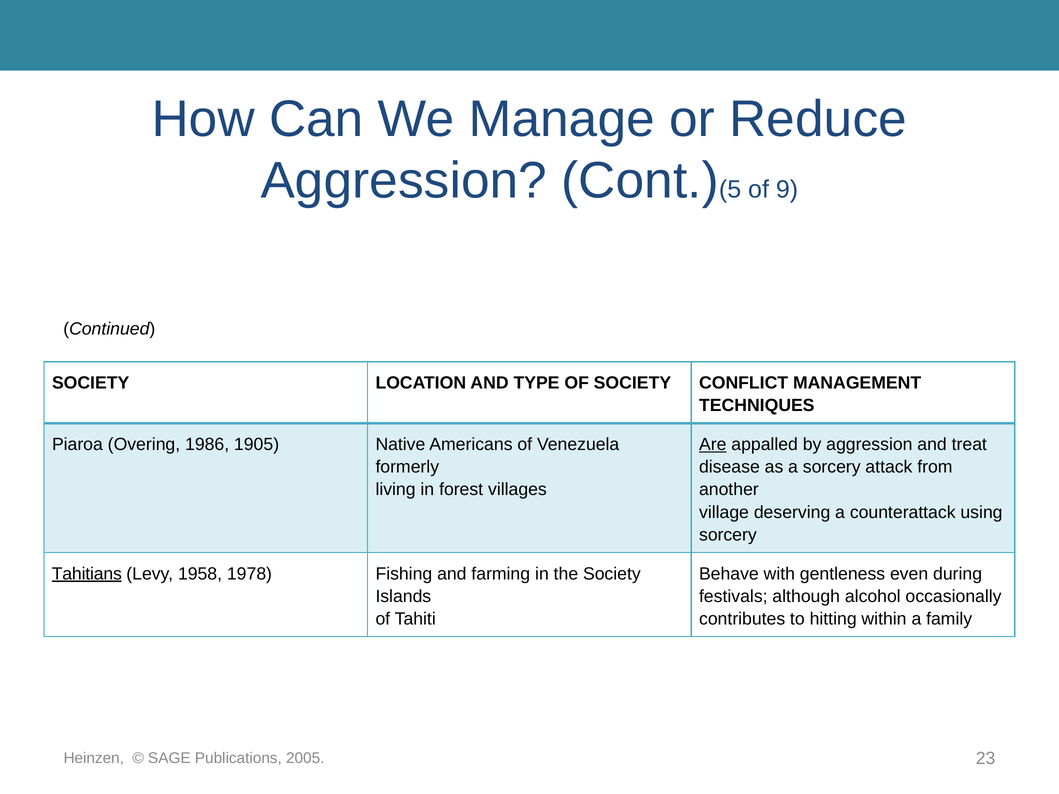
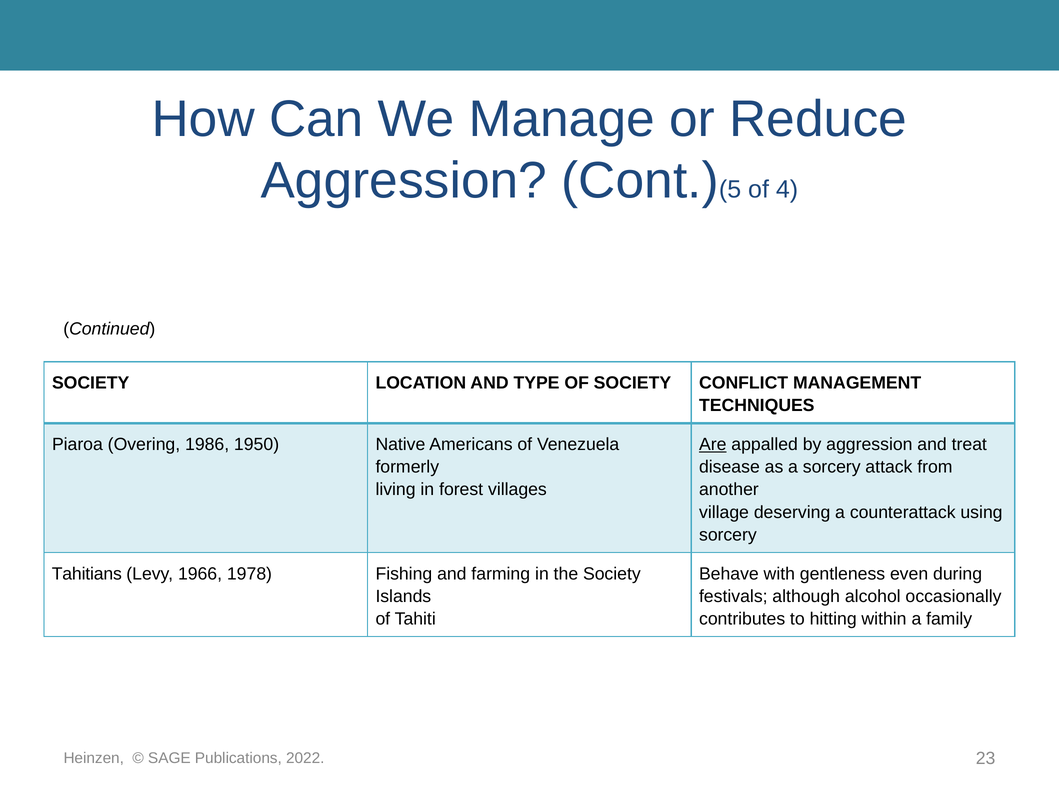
9: 9 -> 4
1905: 1905 -> 1950
Tahitians underline: present -> none
1958: 1958 -> 1966
2005: 2005 -> 2022
